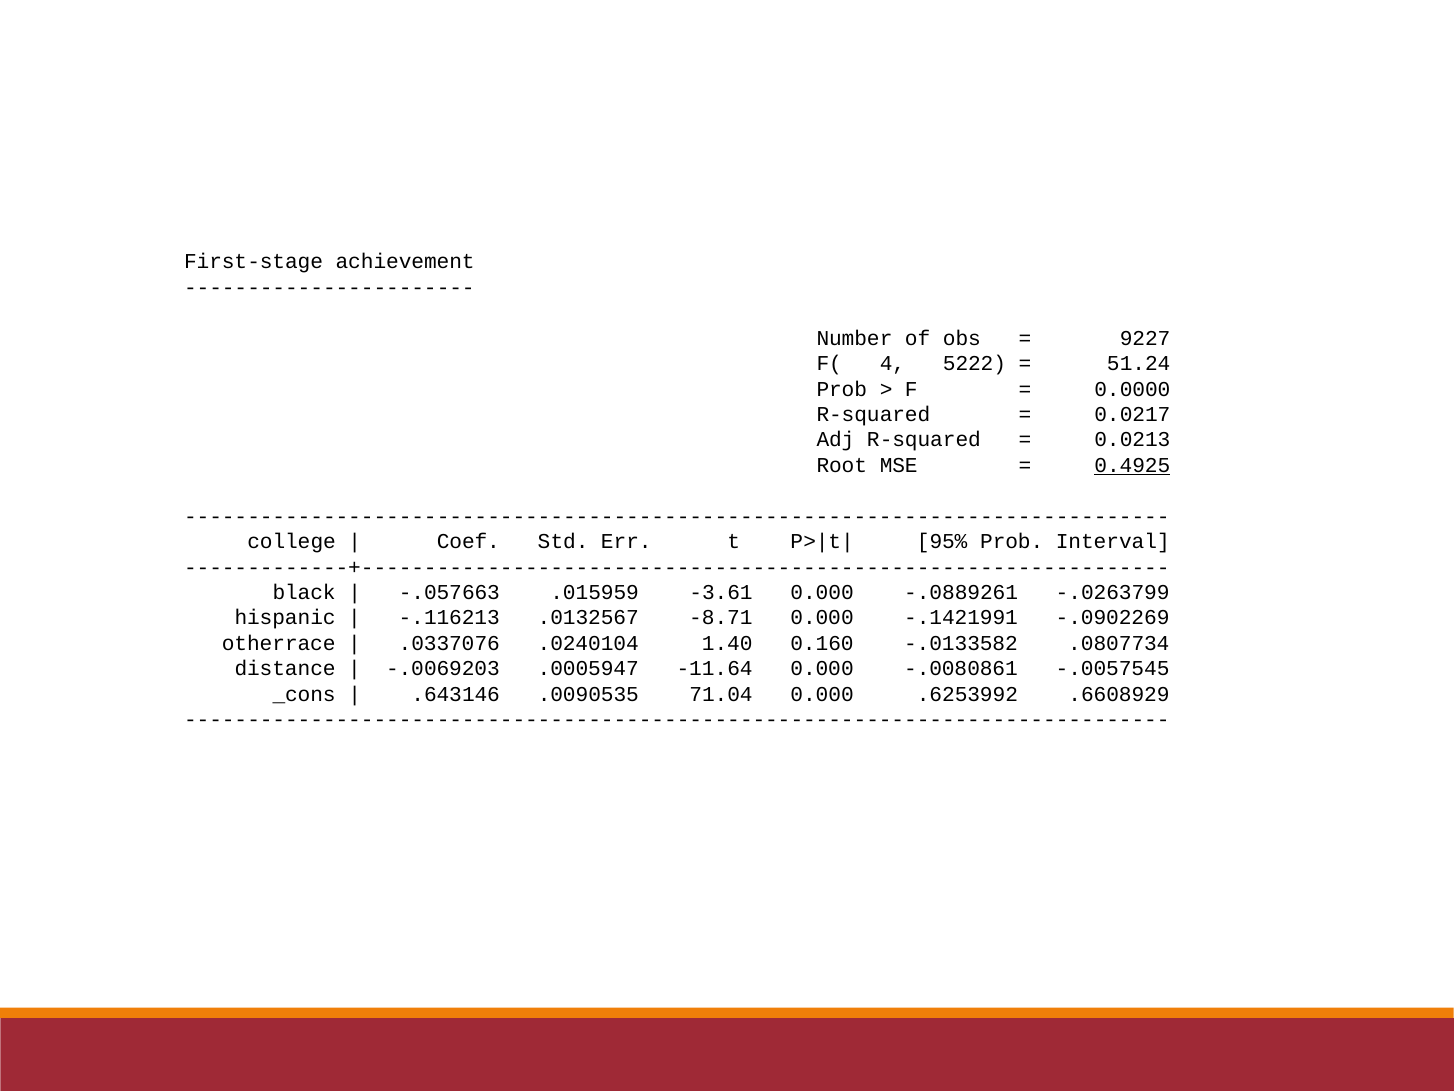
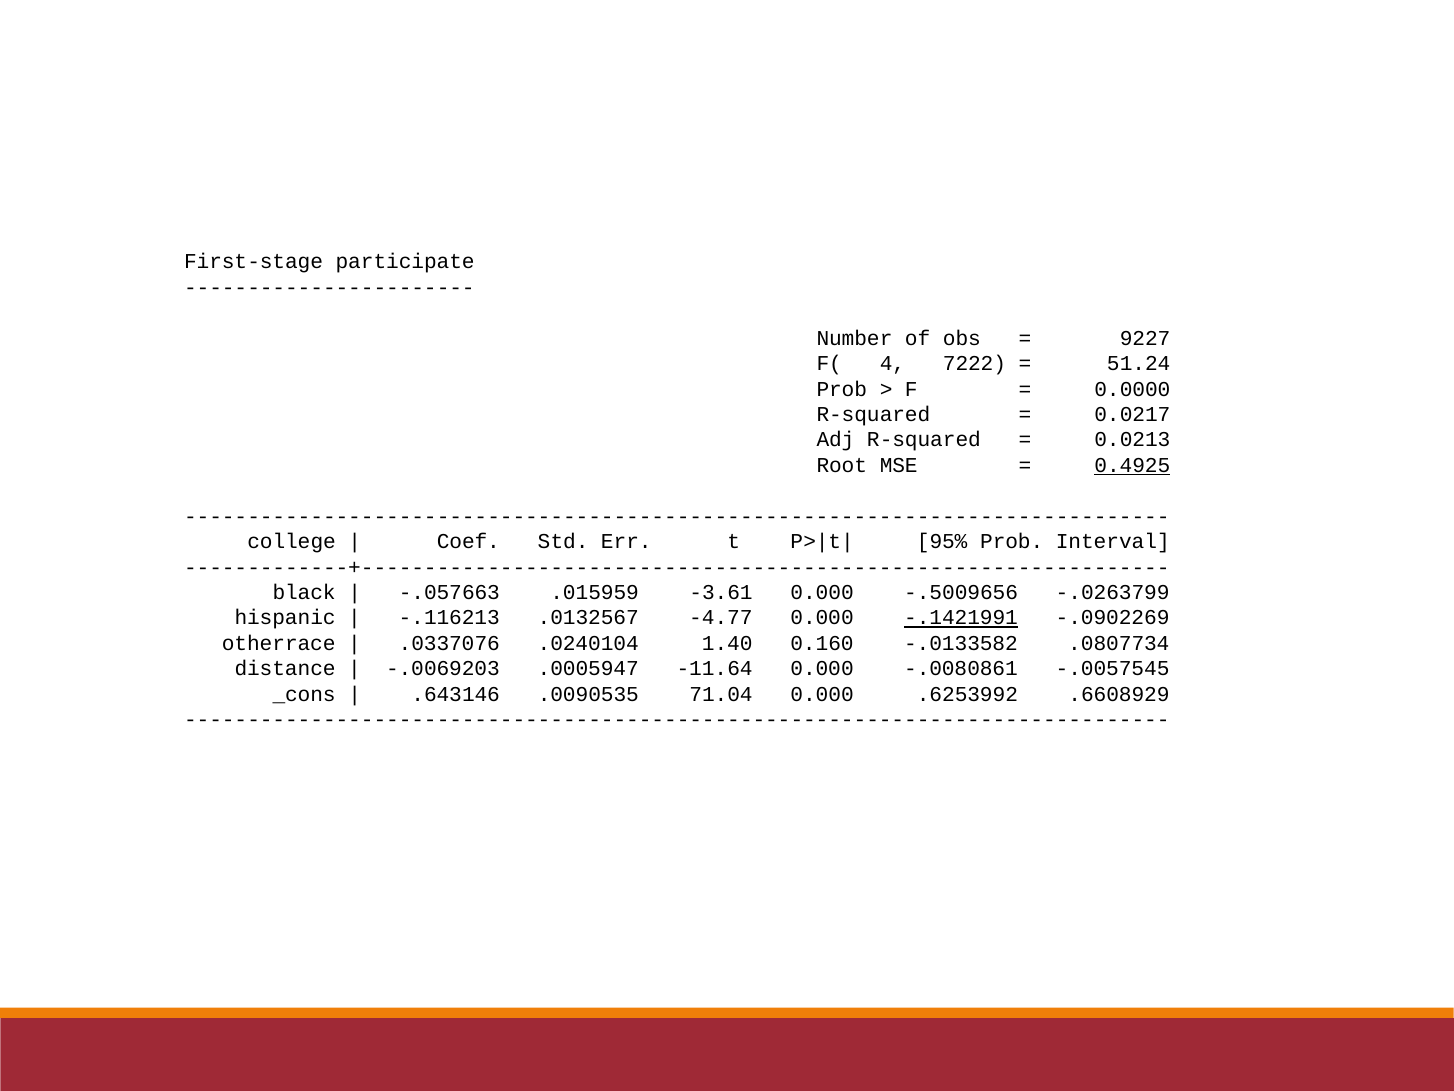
achievement: achievement -> participate
5222: 5222 -> 7222
-.0889261: -.0889261 -> -.5009656
-8.71: -8.71 -> -4.77
-.1421991 underline: none -> present
